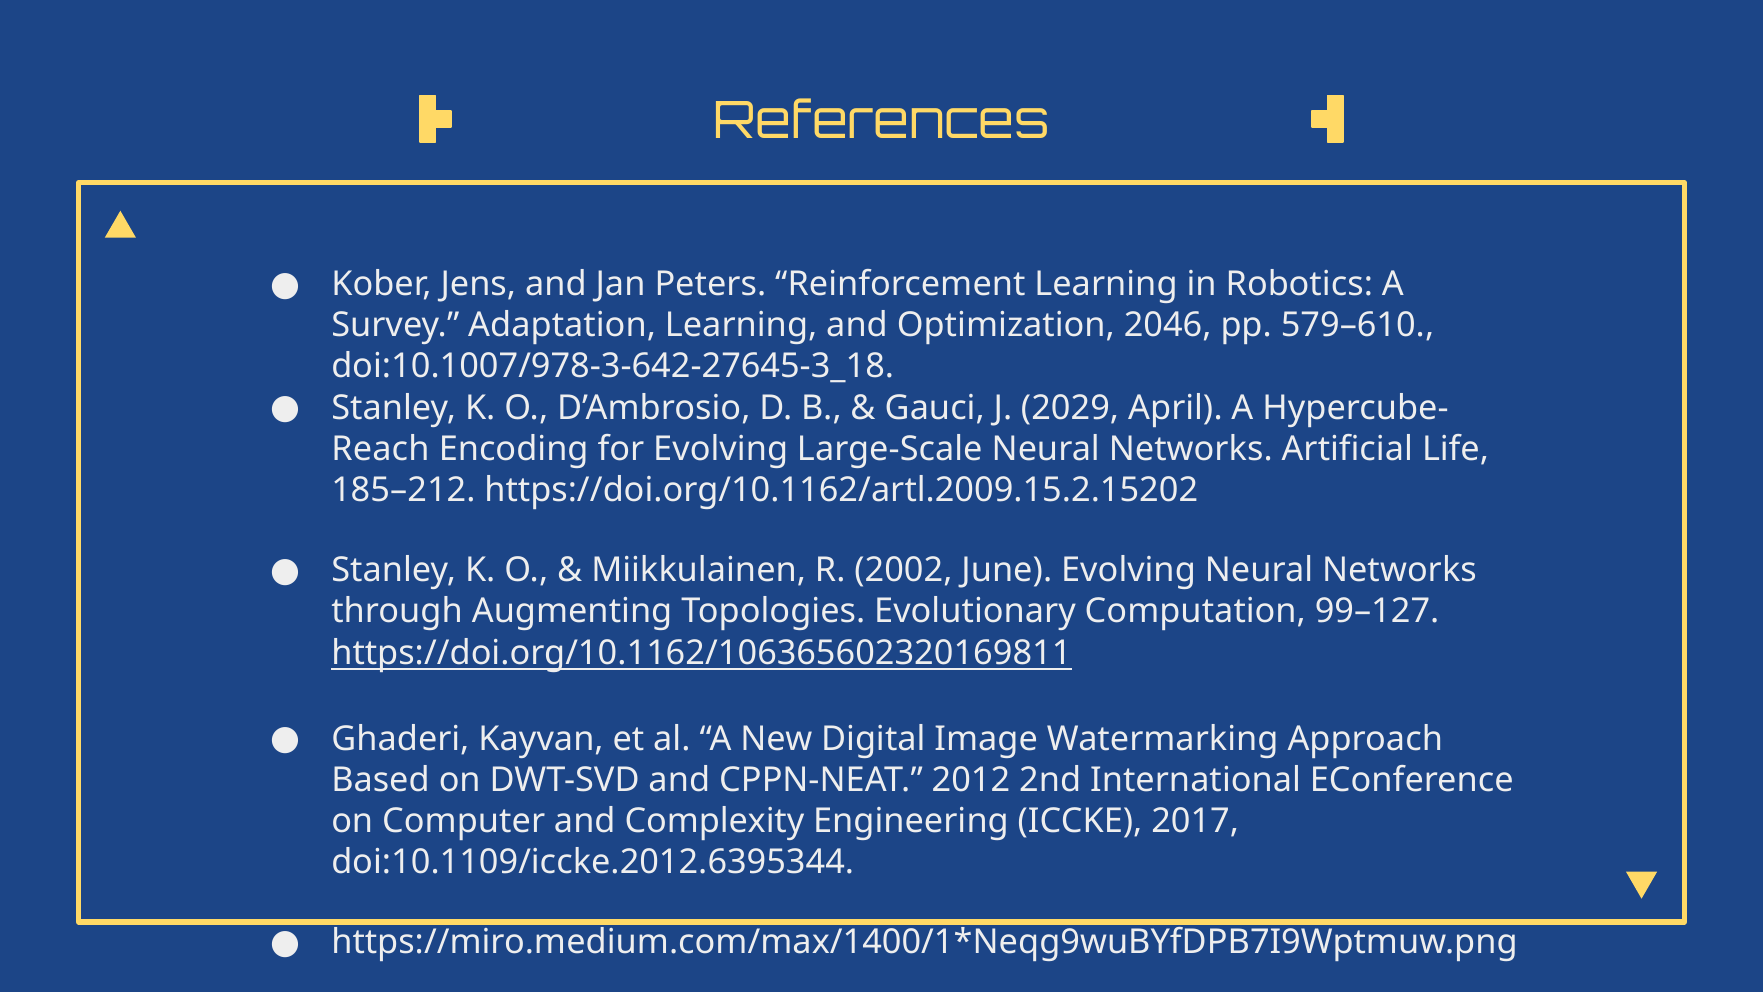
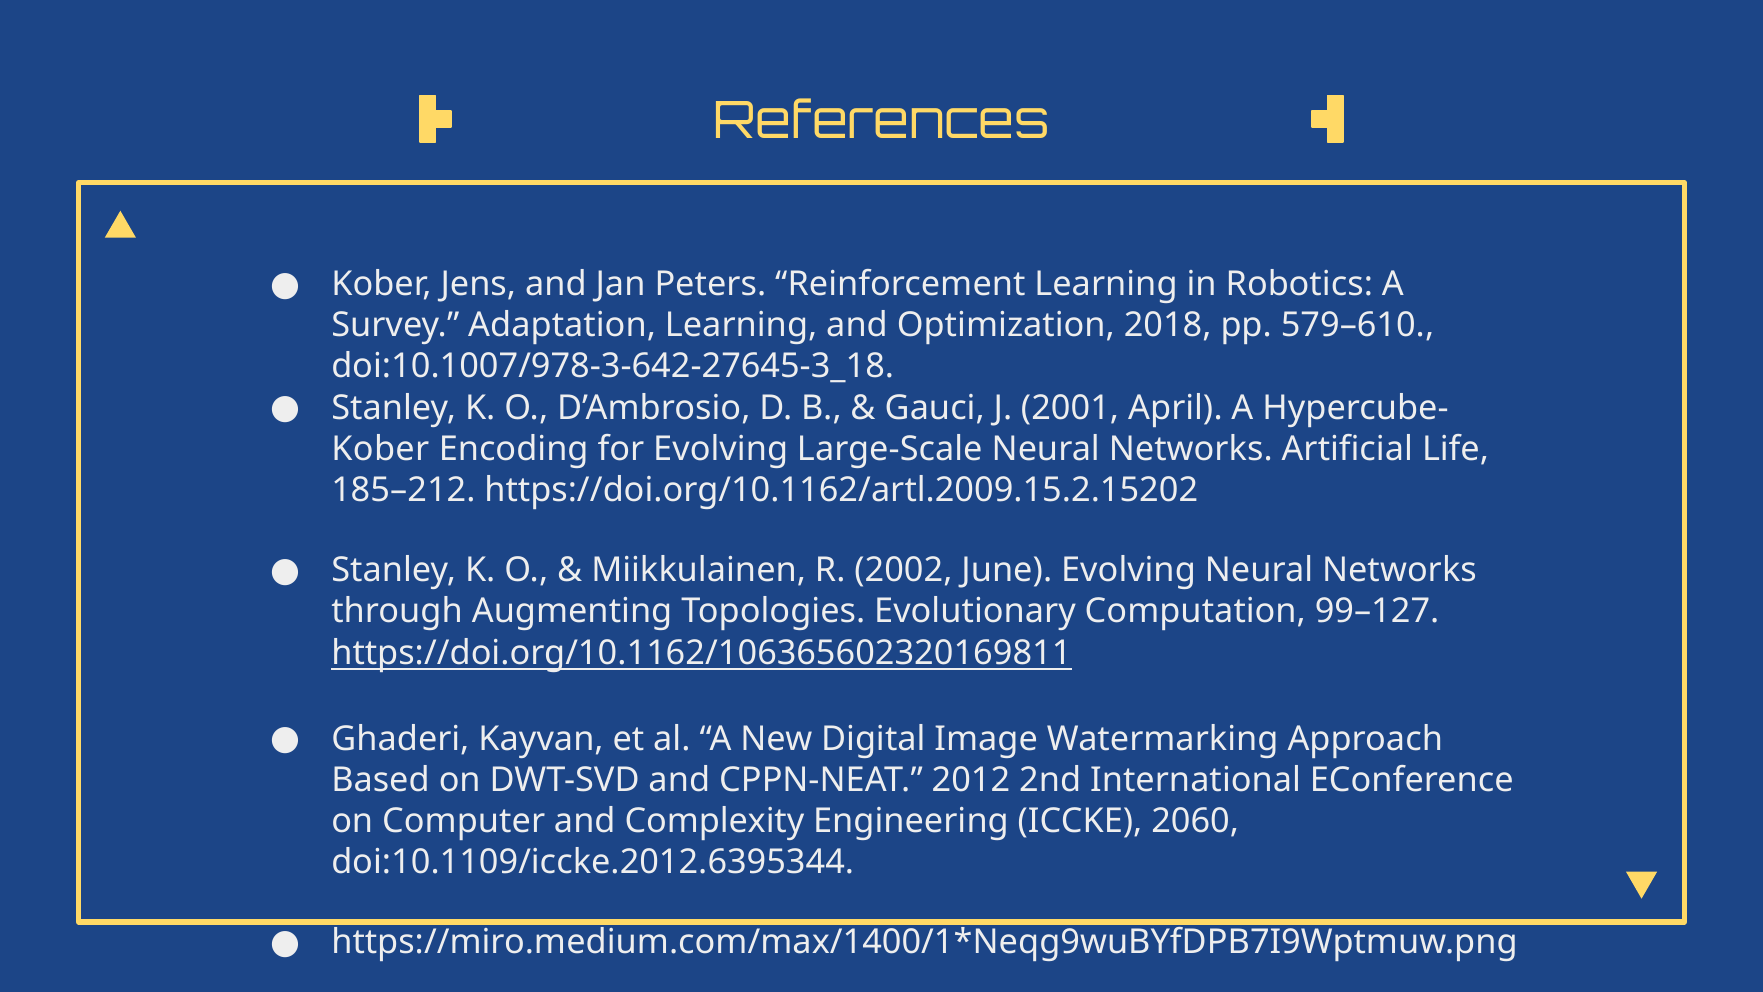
2046: 2046 -> 2018
2029: 2029 -> 2001
Reach at (380, 449): Reach -> Kober
2017: 2017 -> 2060
